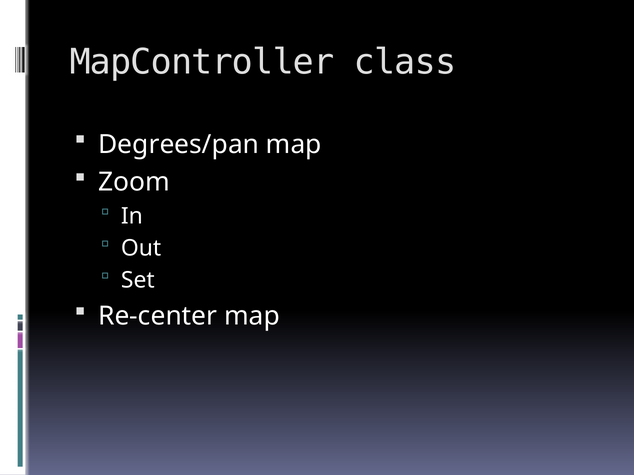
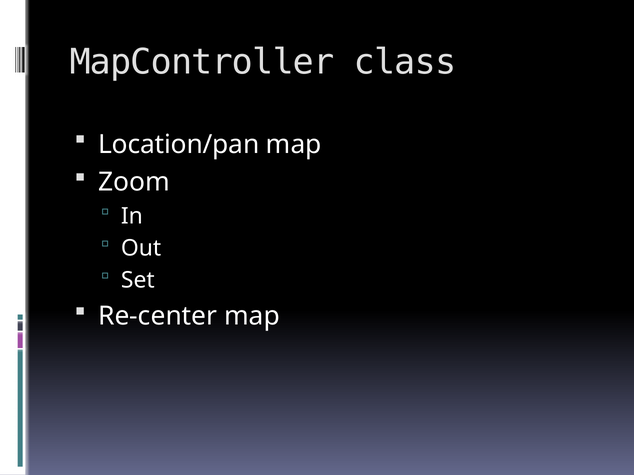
Degrees/pan: Degrees/pan -> Location/pan
